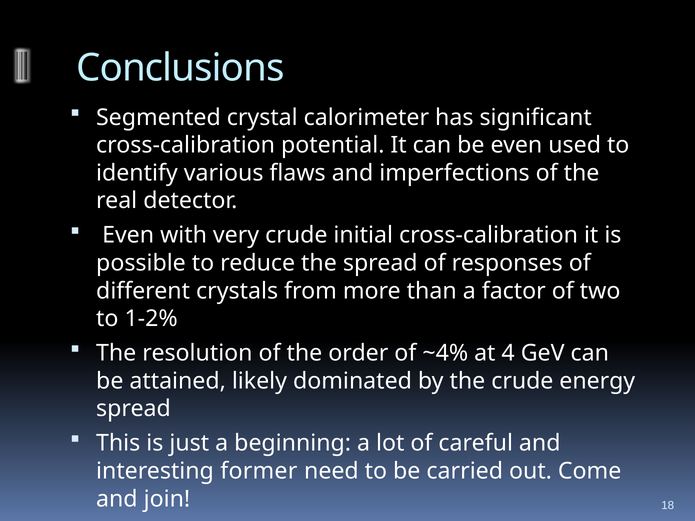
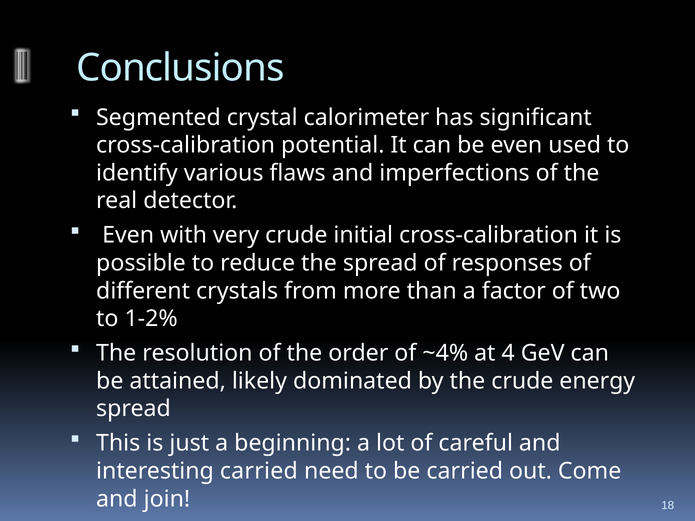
interesting former: former -> carried
